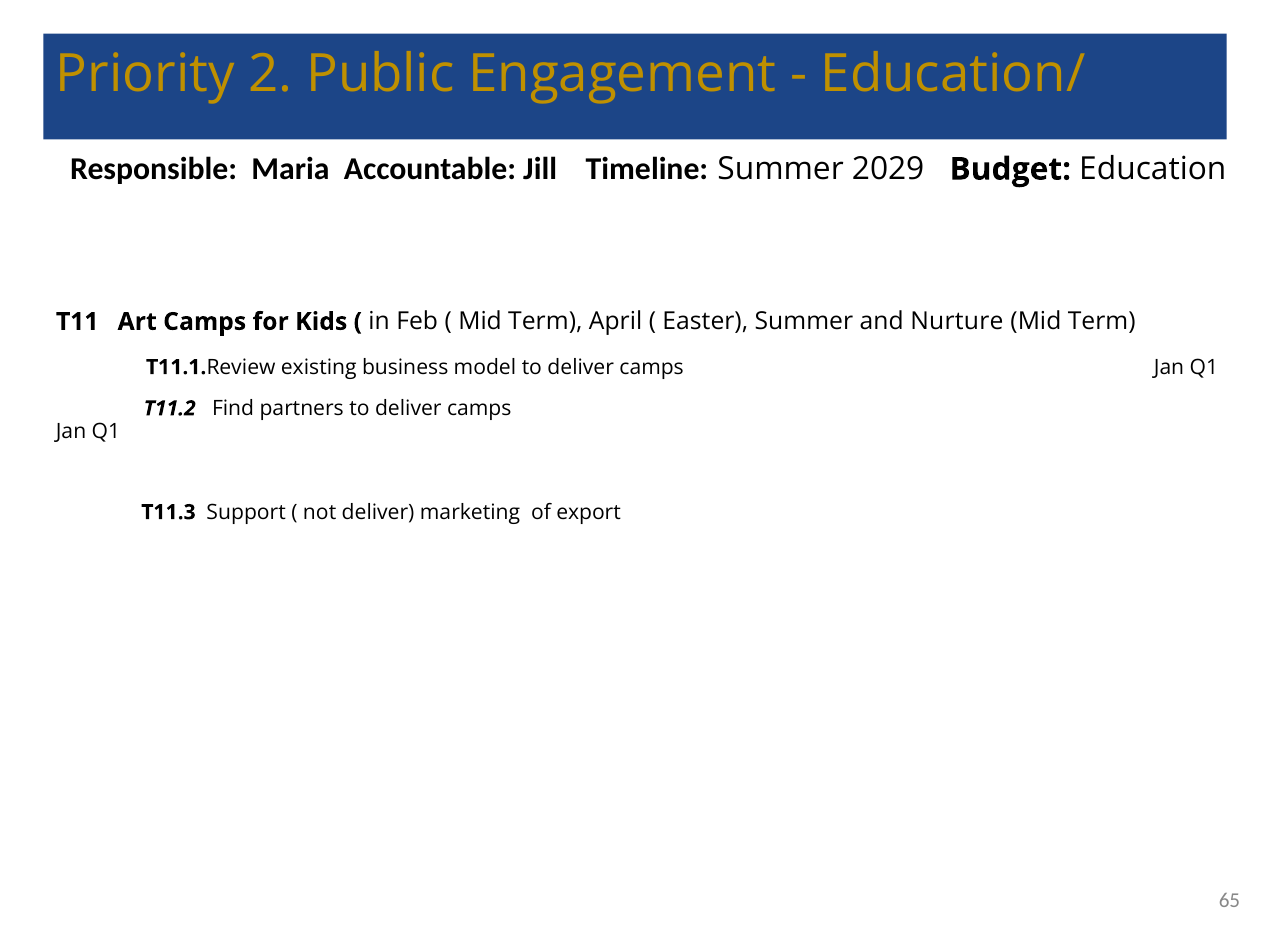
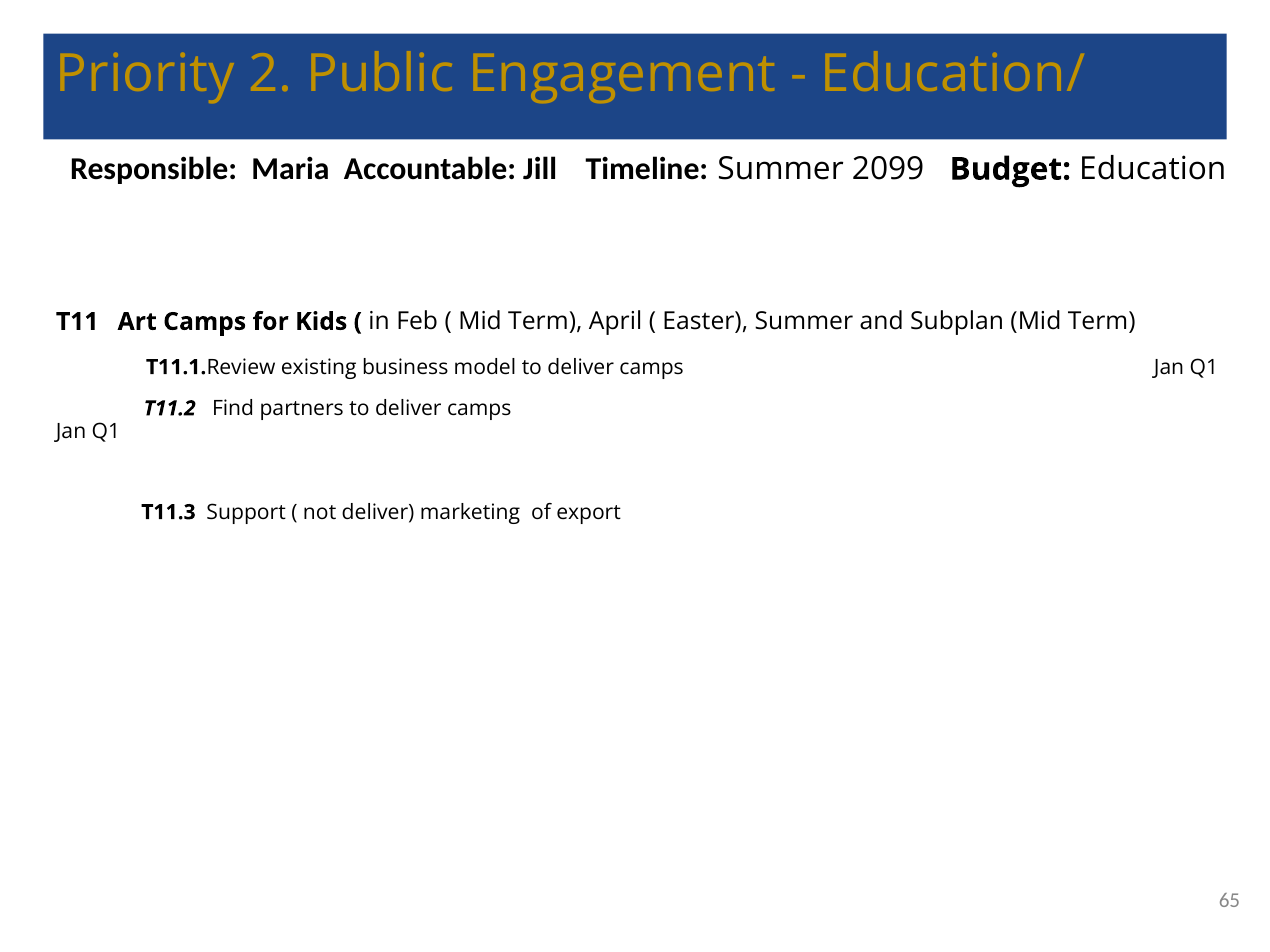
2029: 2029 -> 2099
Nurture: Nurture -> Subplan
